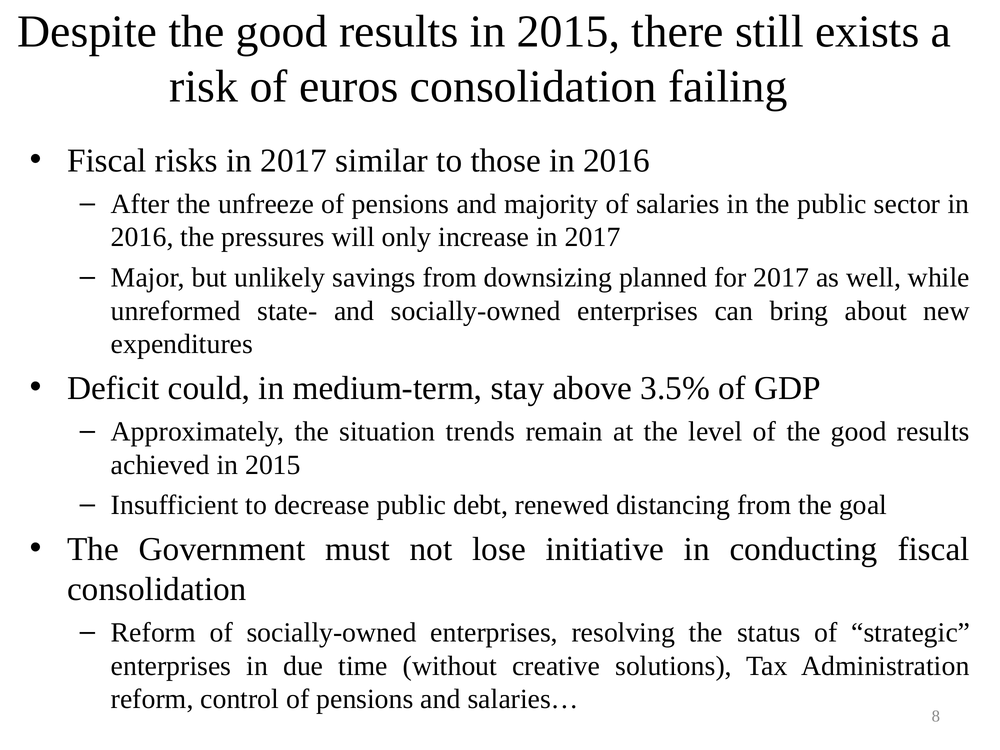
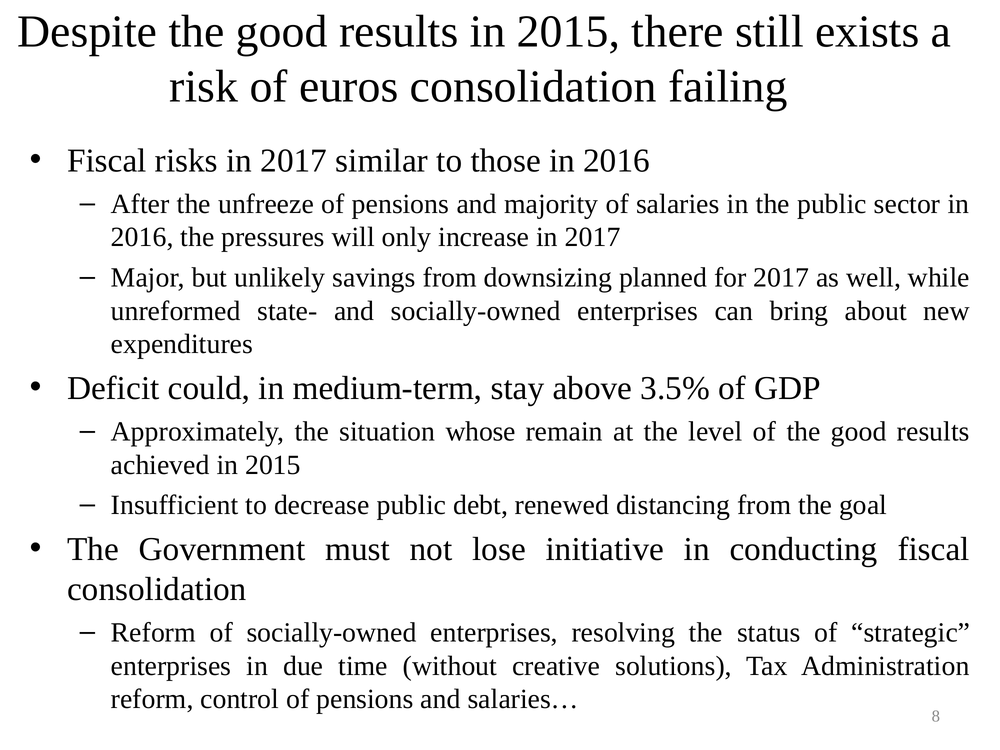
trends: trends -> whose
